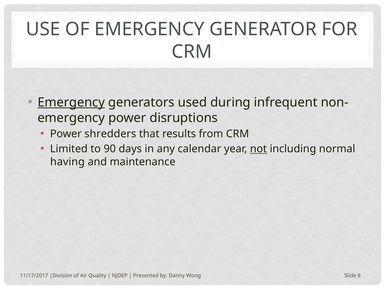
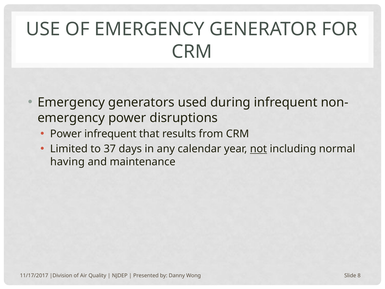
Emergency at (71, 102) underline: present -> none
Power shredders: shredders -> infrequent
90: 90 -> 37
